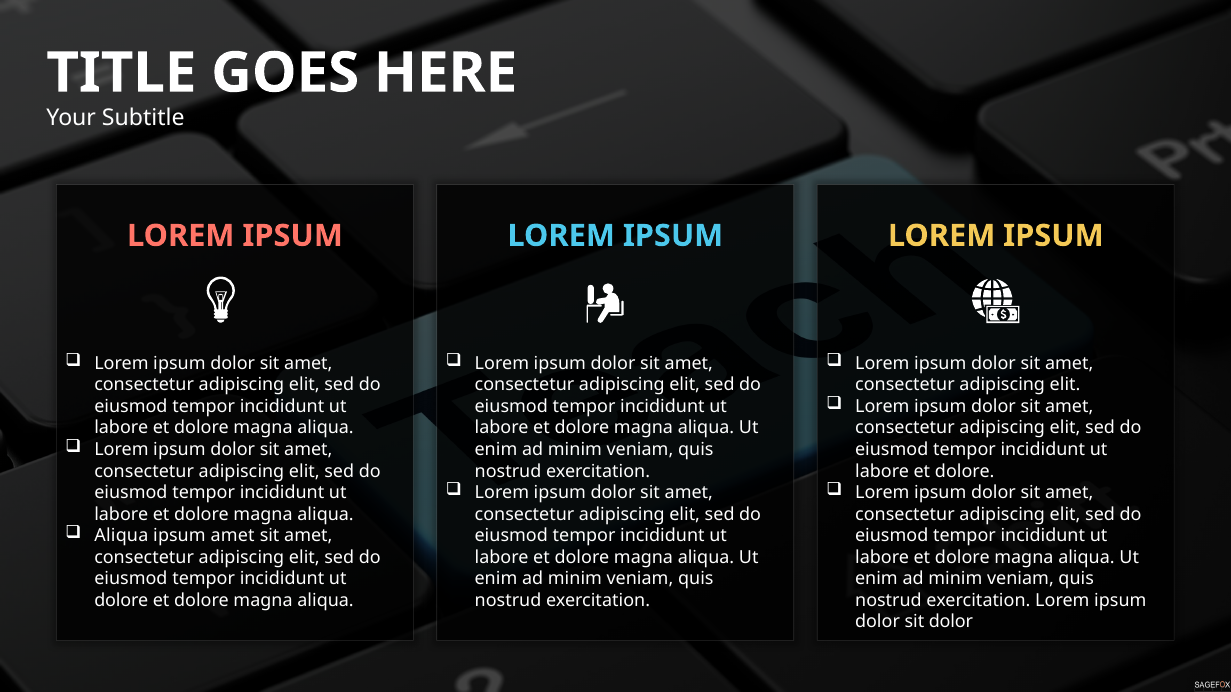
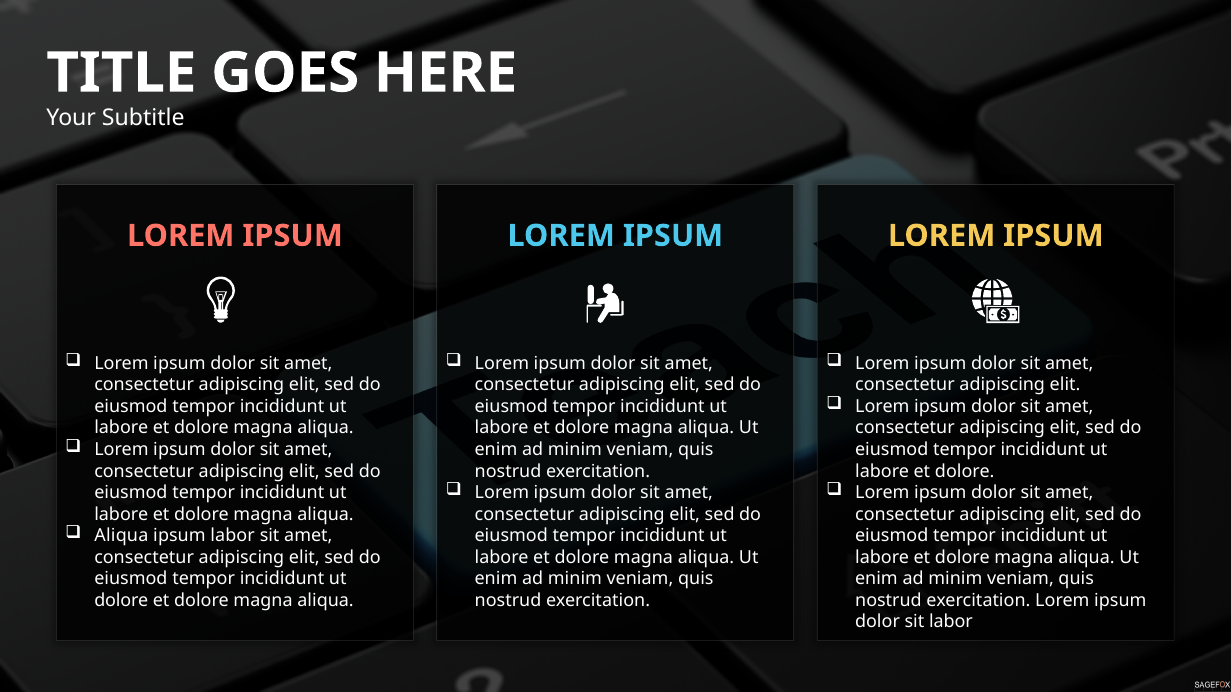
ipsum amet: amet -> labor
sit dolor: dolor -> labor
